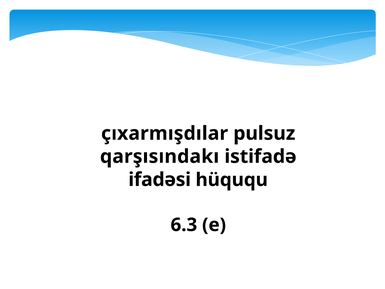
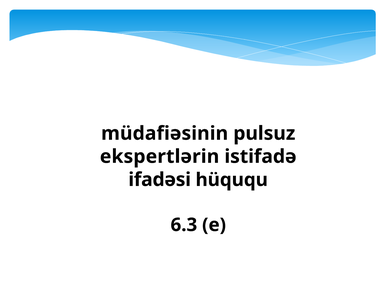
çıxarmışdılar: çıxarmışdılar -> müdafiəsinin
qarşısındakı: qarşısındakı -> ekspertlərin
